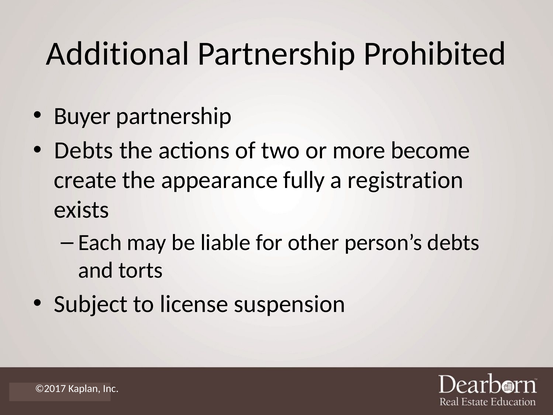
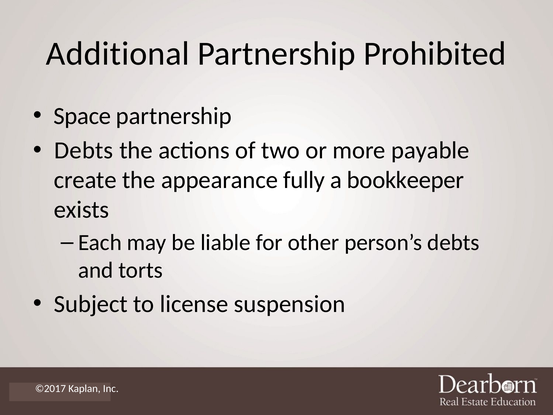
Buyer: Buyer -> Space
become: become -> payable
registration: registration -> bookkeeper
